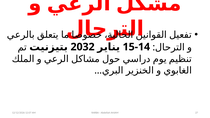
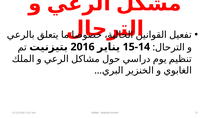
2032: 2032 -> 2016
